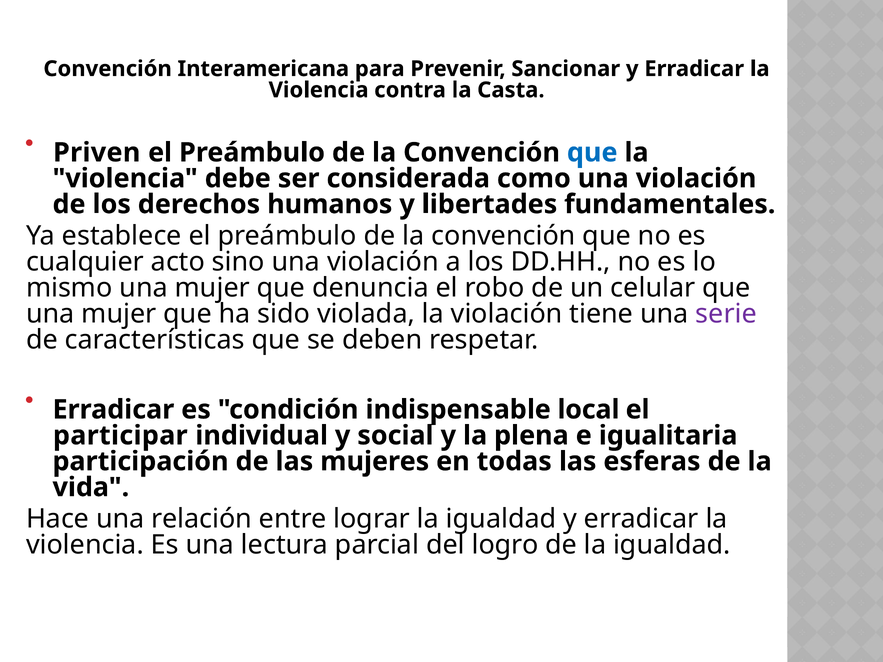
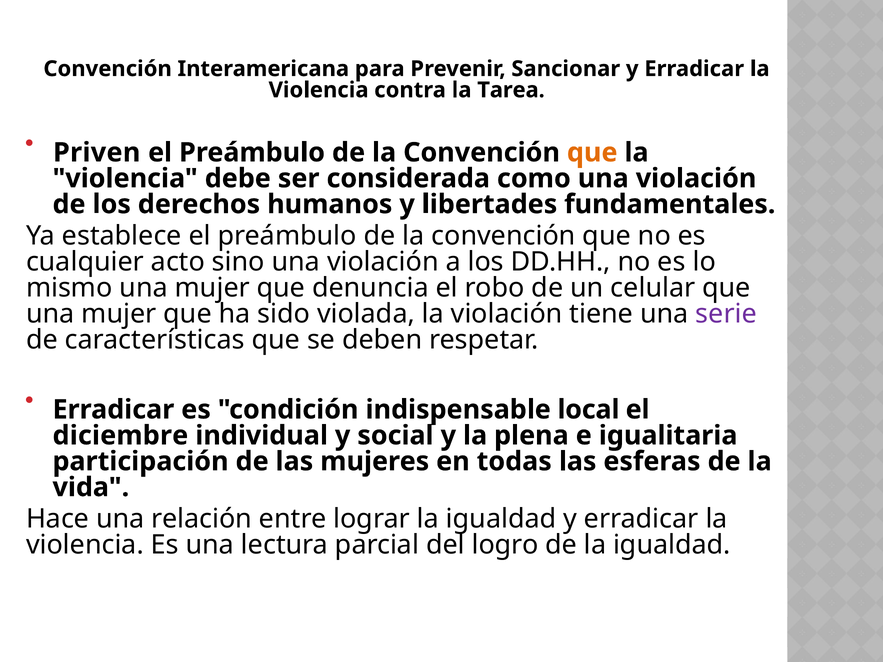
Casta: Casta -> Tarea
que at (592, 153) colour: blue -> orange
participar: participar -> diciembre
